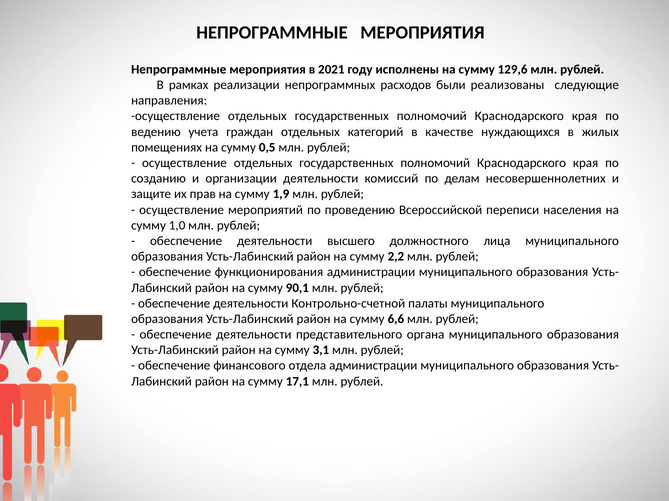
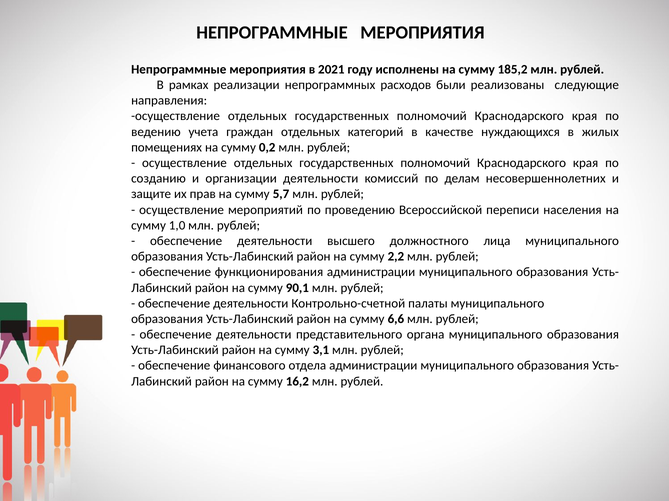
129,6: 129,6 -> 185,2
0,5: 0,5 -> 0,2
1,9: 1,9 -> 5,7
17,1: 17,1 -> 16,2
